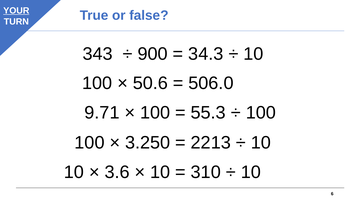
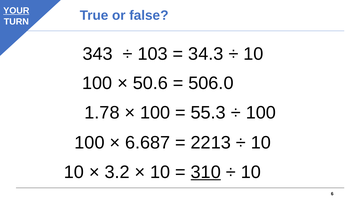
900: 900 -> 103
9.71: 9.71 -> 1.78
3.250: 3.250 -> 6.687
3.6: 3.6 -> 3.2
310 underline: none -> present
